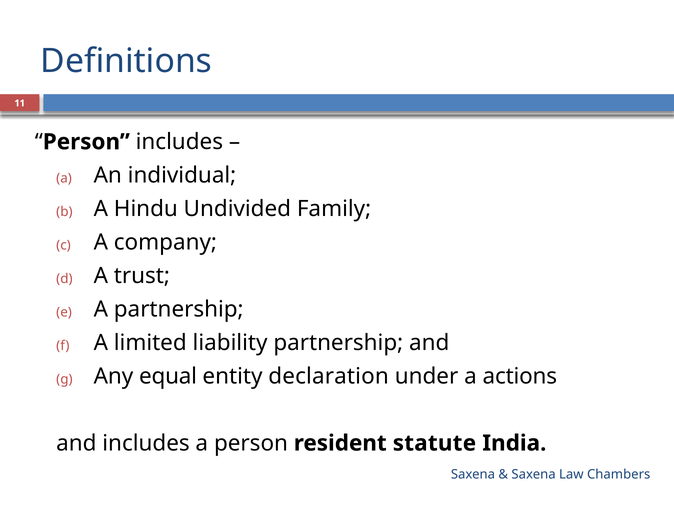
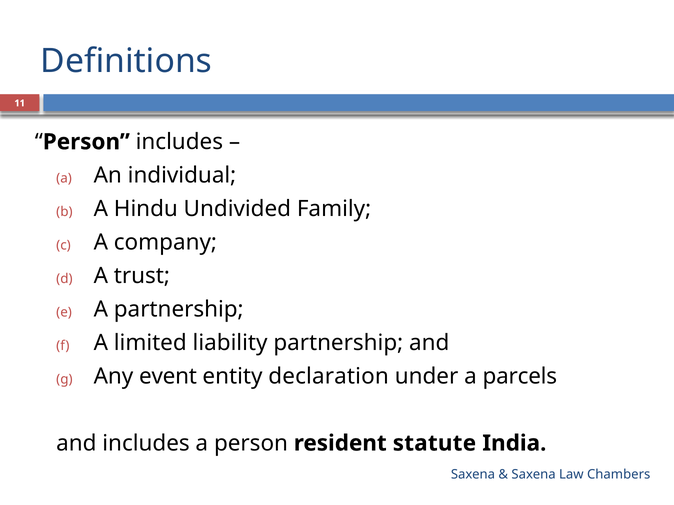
equal: equal -> event
actions: actions -> parcels
